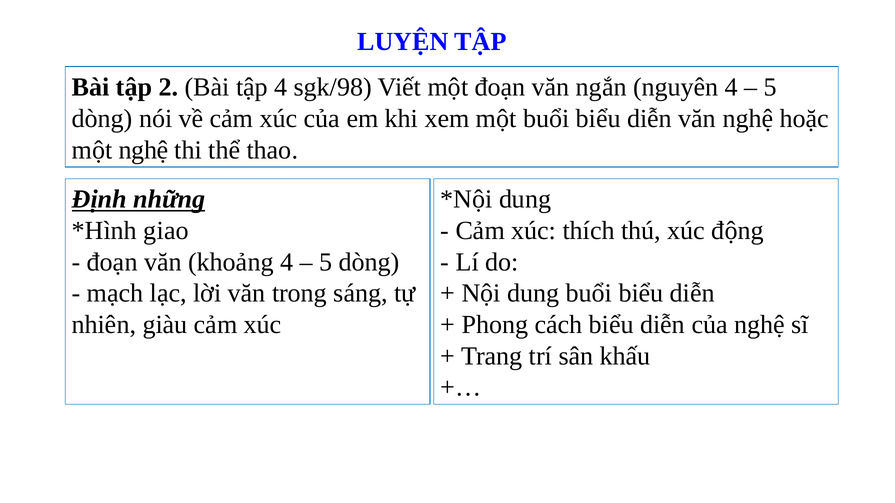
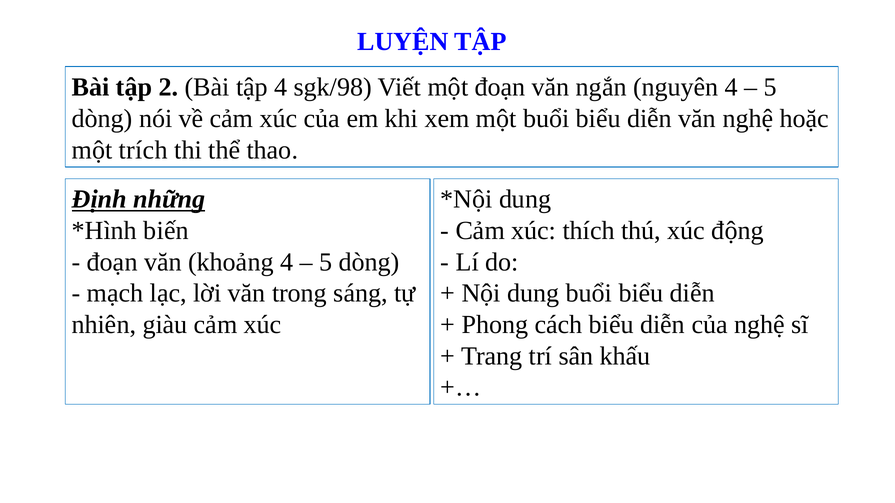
một nghệ: nghệ -> trích
giao: giao -> biến
